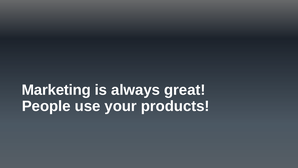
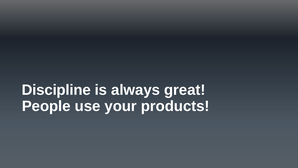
Marketing: Marketing -> Discipline
